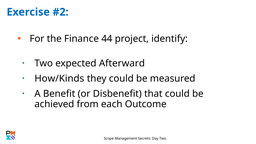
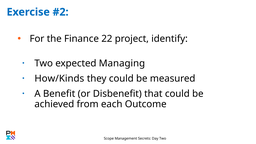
44: 44 -> 22
Afterward: Afterward -> Managing
